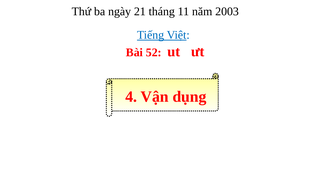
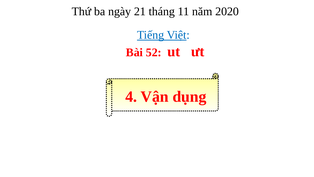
2003: 2003 -> 2020
